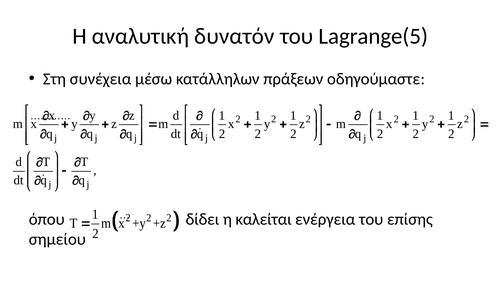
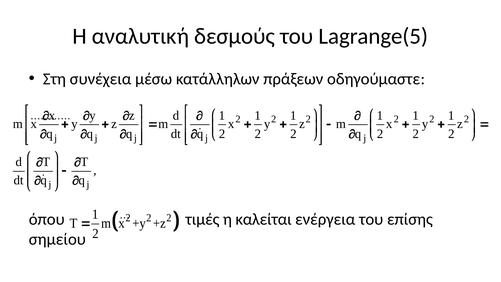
δυνατόν: δυνατόν -> δεσμούς
δίδει: δίδει -> τιμές
